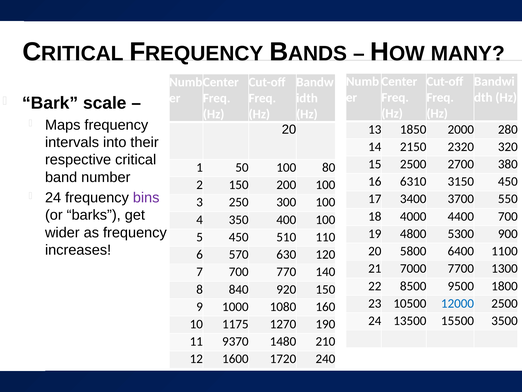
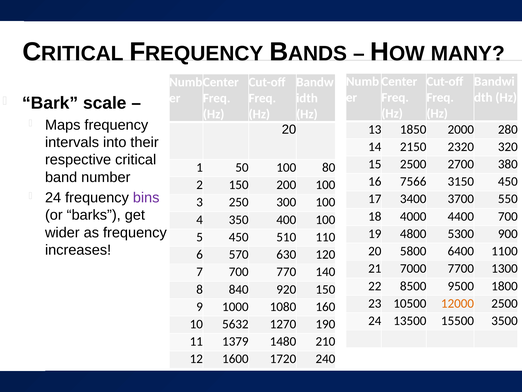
6310: 6310 -> 7566
12000 colour: blue -> orange
1175: 1175 -> 5632
9370: 9370 -> 1379
